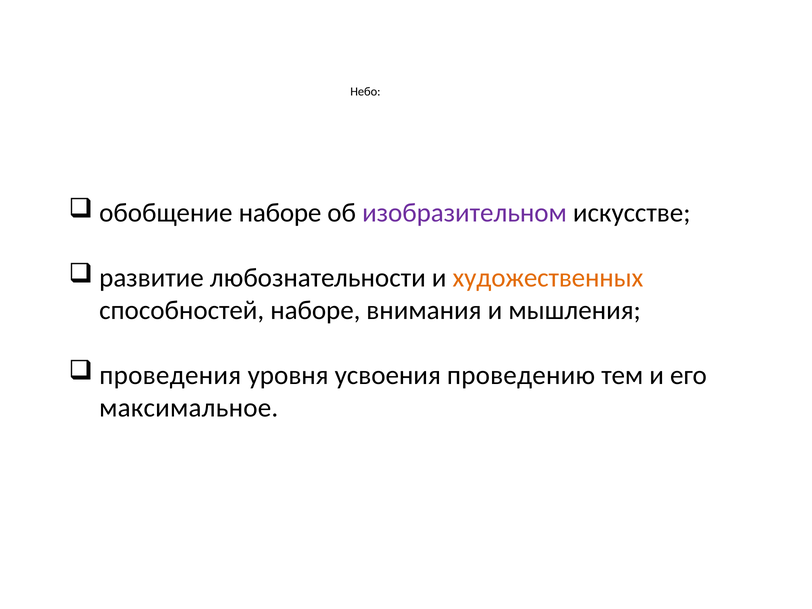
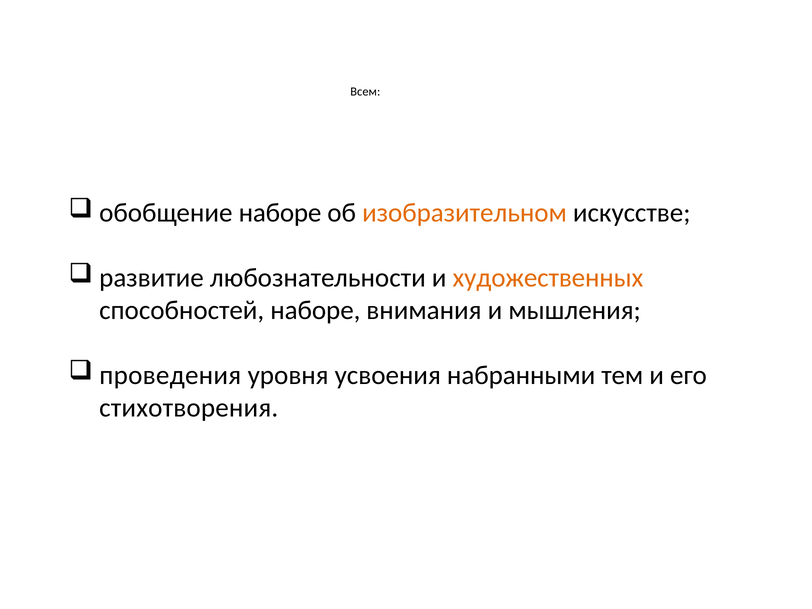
Небо: Небо -> Всем
изобразительном colour: purple -> orange
проведению: проведению -> набранными
максимальное: максимальное -> стихотворения
